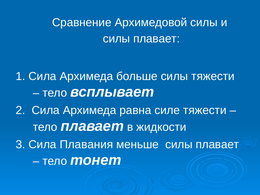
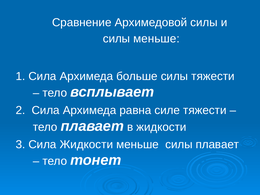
плавает at (157, 39): плавает -> меньше
Сила Плавания: Плавания -> Жидкости
